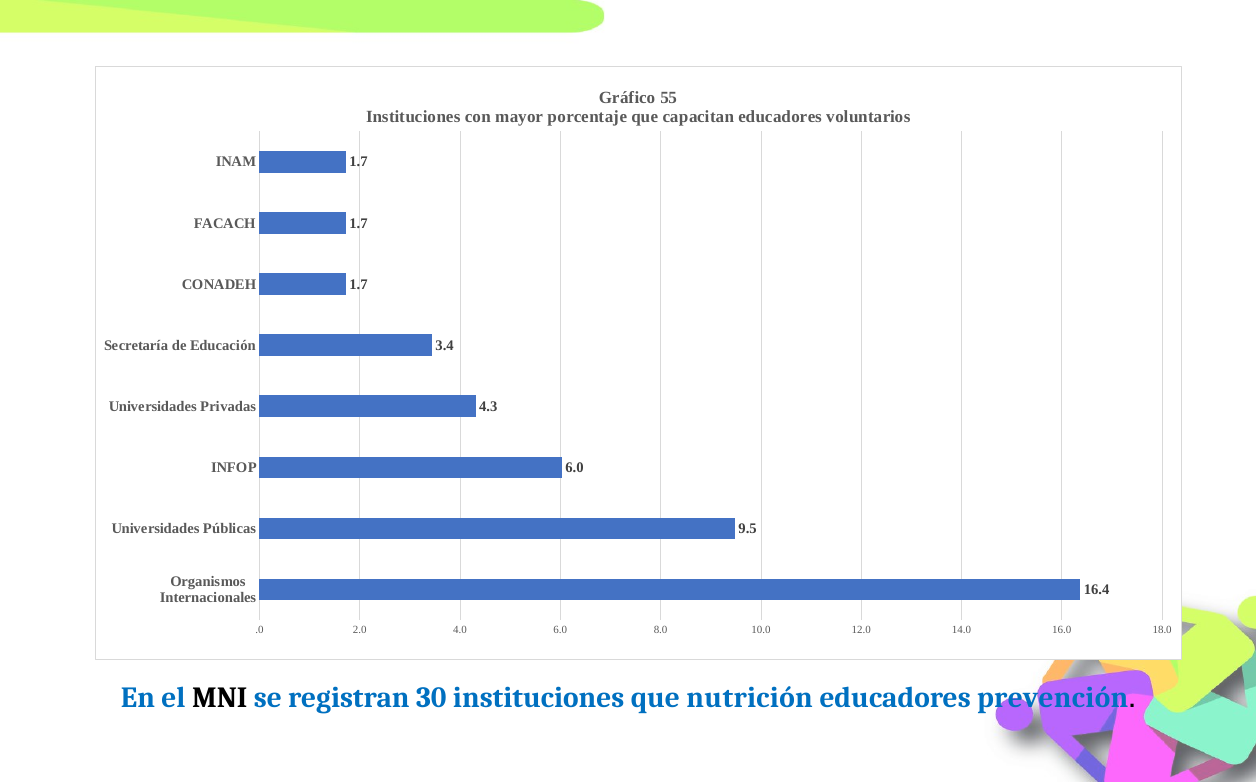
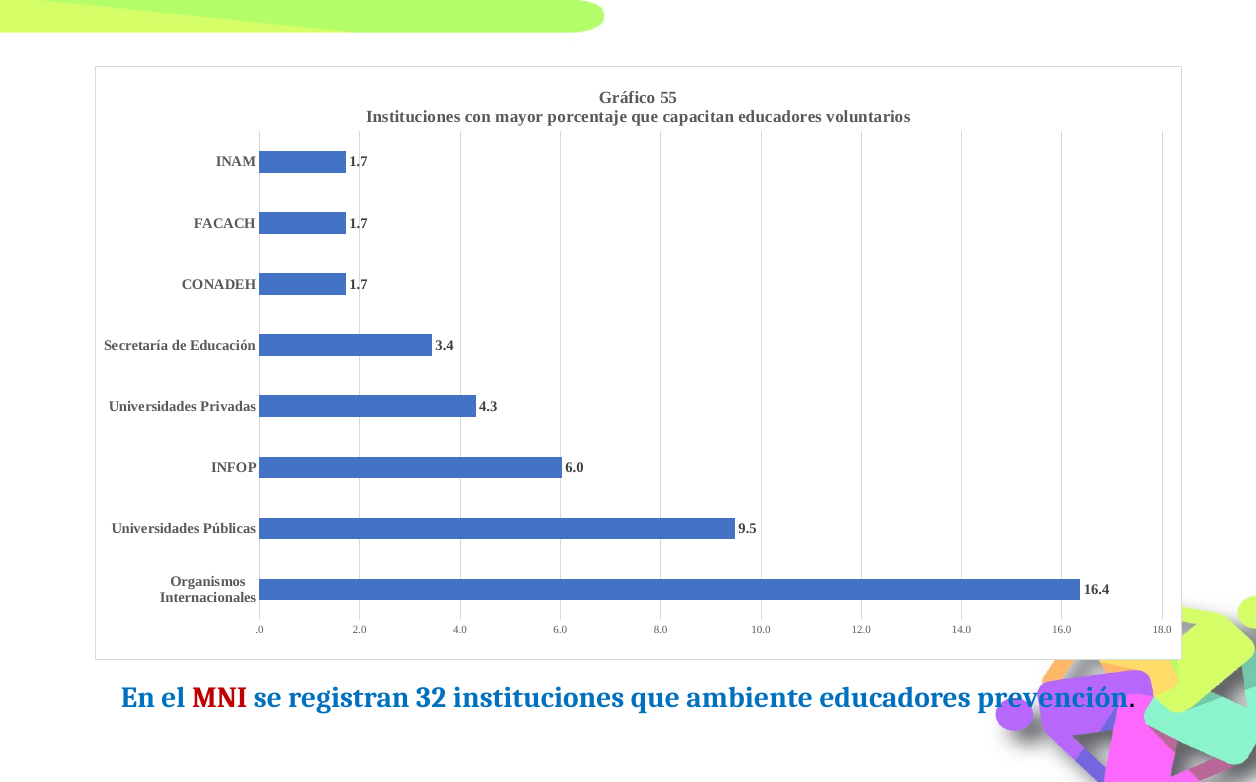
MNI colour: black -> red
30: 30 -> 32
nutrición: nutrición -> ambiente
